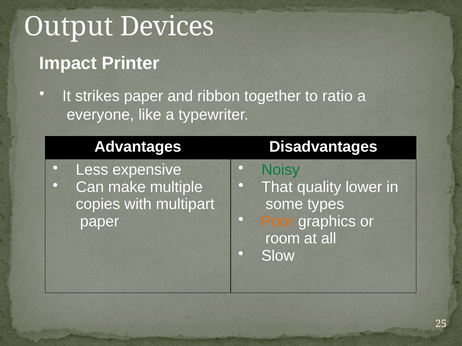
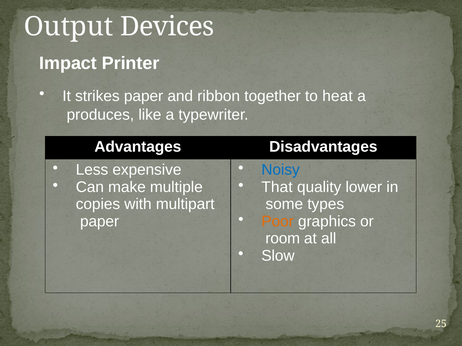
ratio: ratio -> heat
everyone: everyone -> produces
Noisy colour: green -> blue
